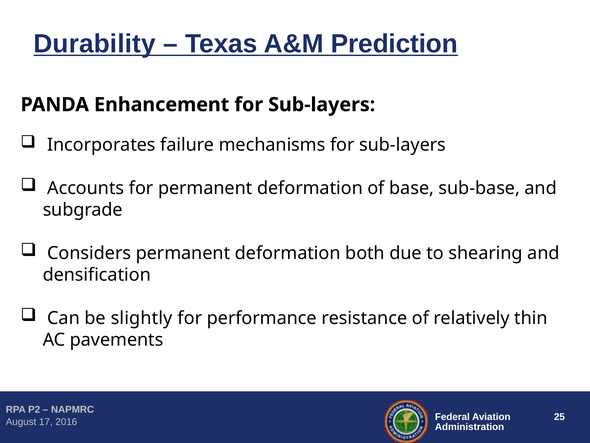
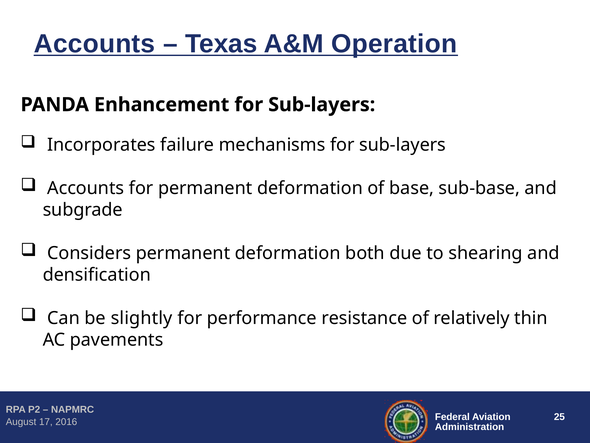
Durability at (95, 44): Durability -> Accounts
Prediction: Prediction -> Operation
